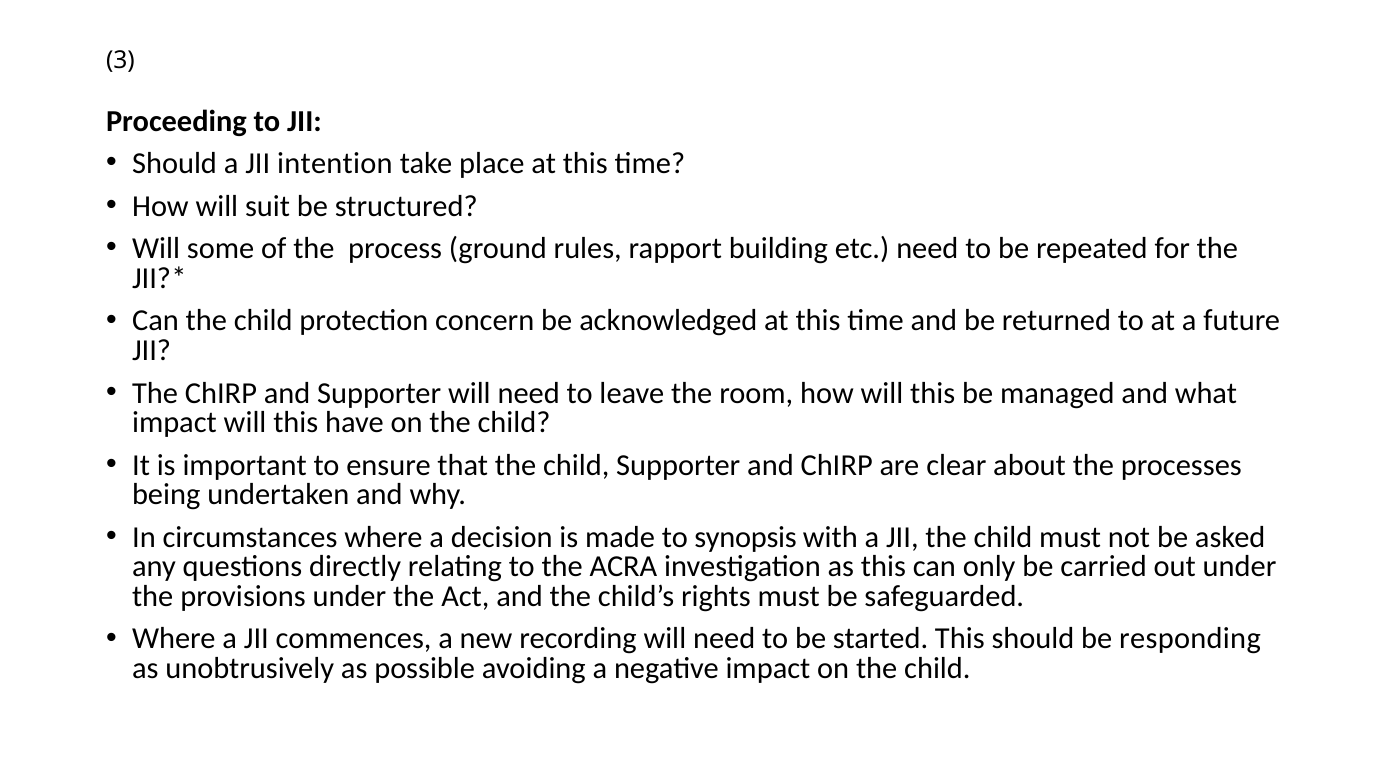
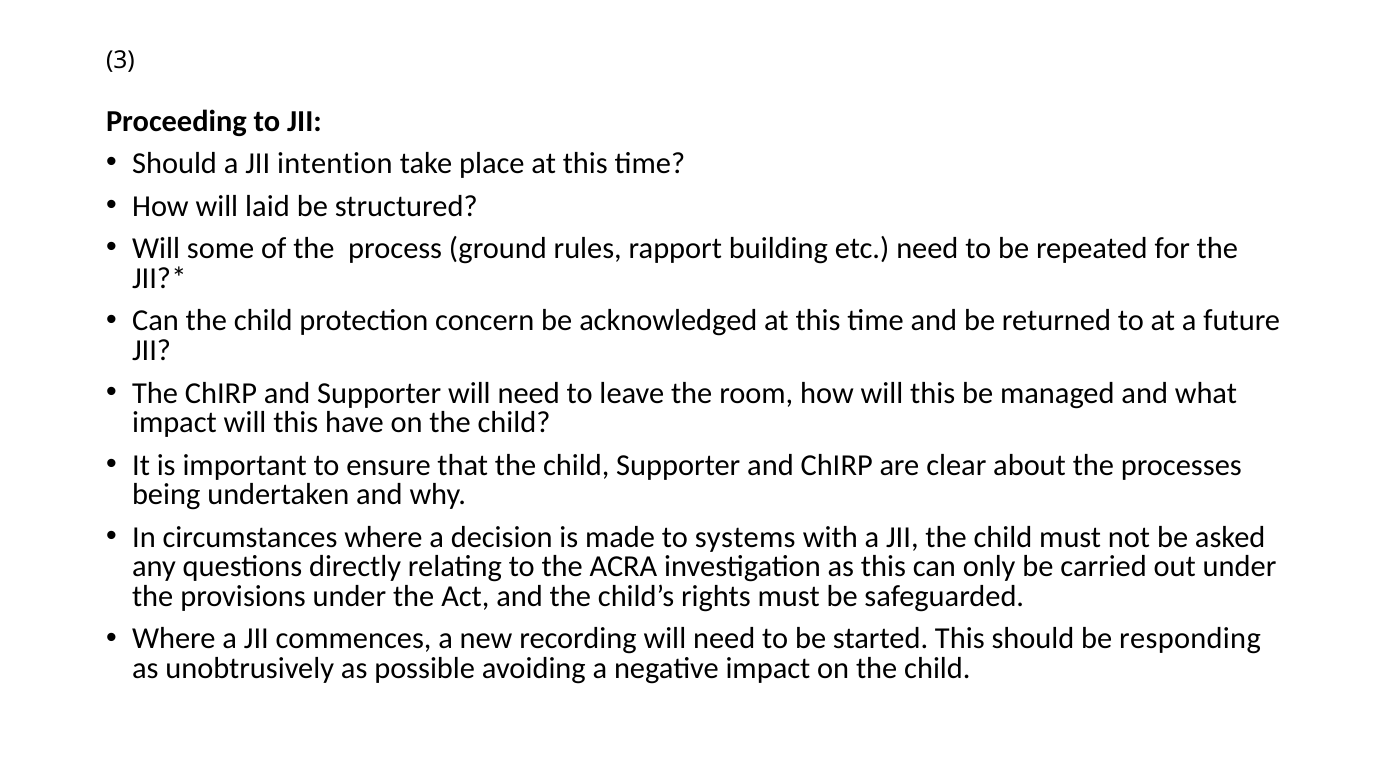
suit: suit -> laid
synopsis: synopsis -> systems
